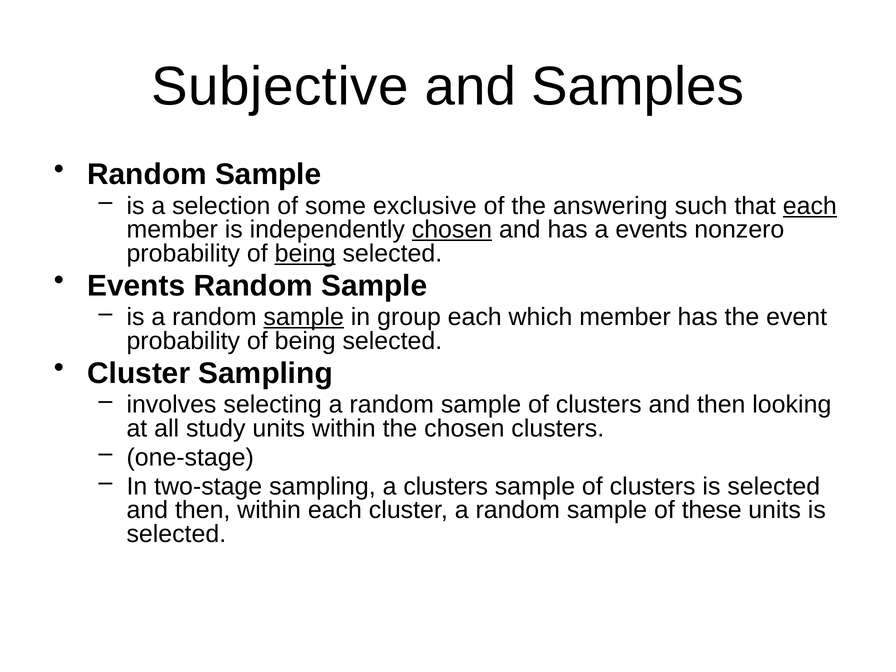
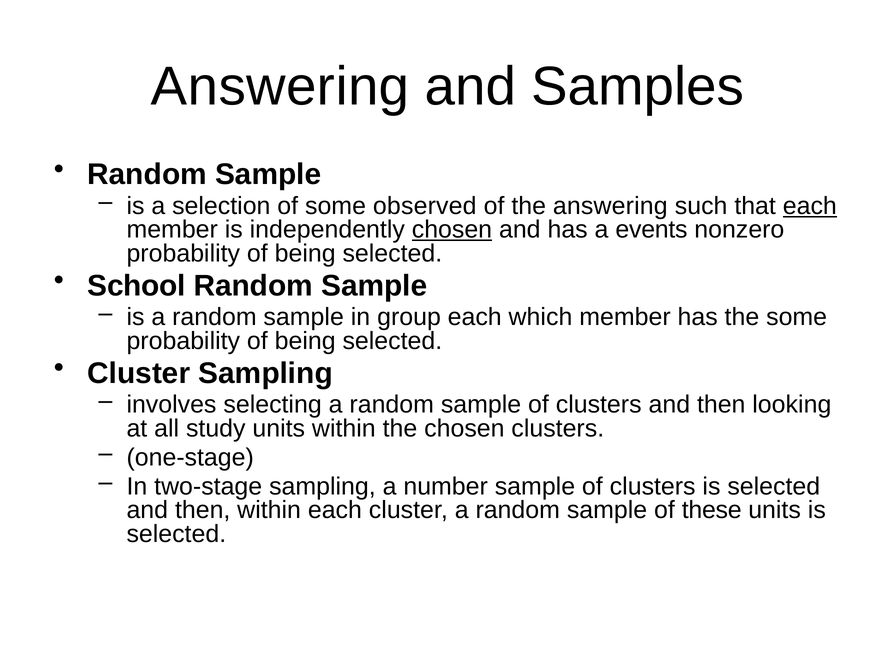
Subjective at (280, 87): Subjective -> Answering
exclusive: exclusive -> observed
being at (305, 254) underline: present -> none
Events at (136, 286): Events -> School
sample at (304, 317) underline: present -> none
the event: event -> some
a clusters: clusters -> number
